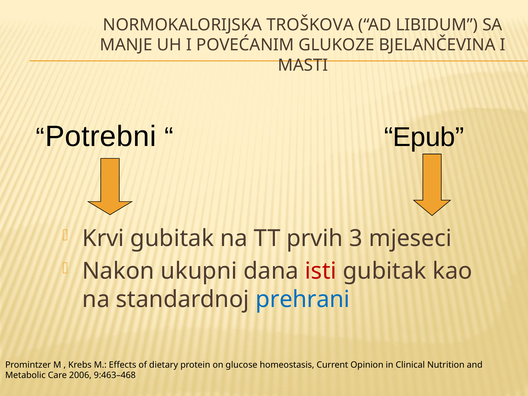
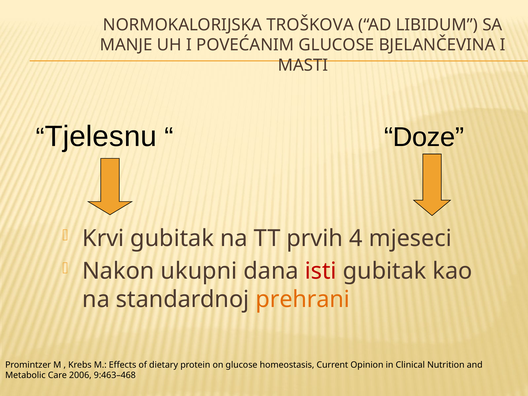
POVEĆANIM GLUKOZE: GLUKOZE -> GLUCOSE
Potrebni: Potrebni -> Tjelesnu
Epub: Epub -> Doze
3: 3 -> 4
prehrani colour: blue -> orange
